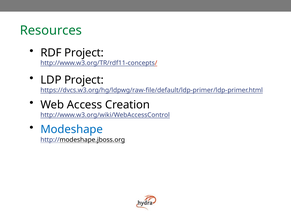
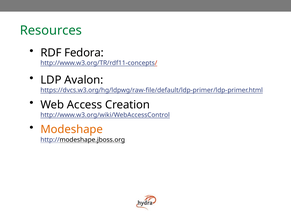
RDF Project: Project -> Fedora
LDP Project: Project -> Avalon
Modeshape colour: blue -> orange
